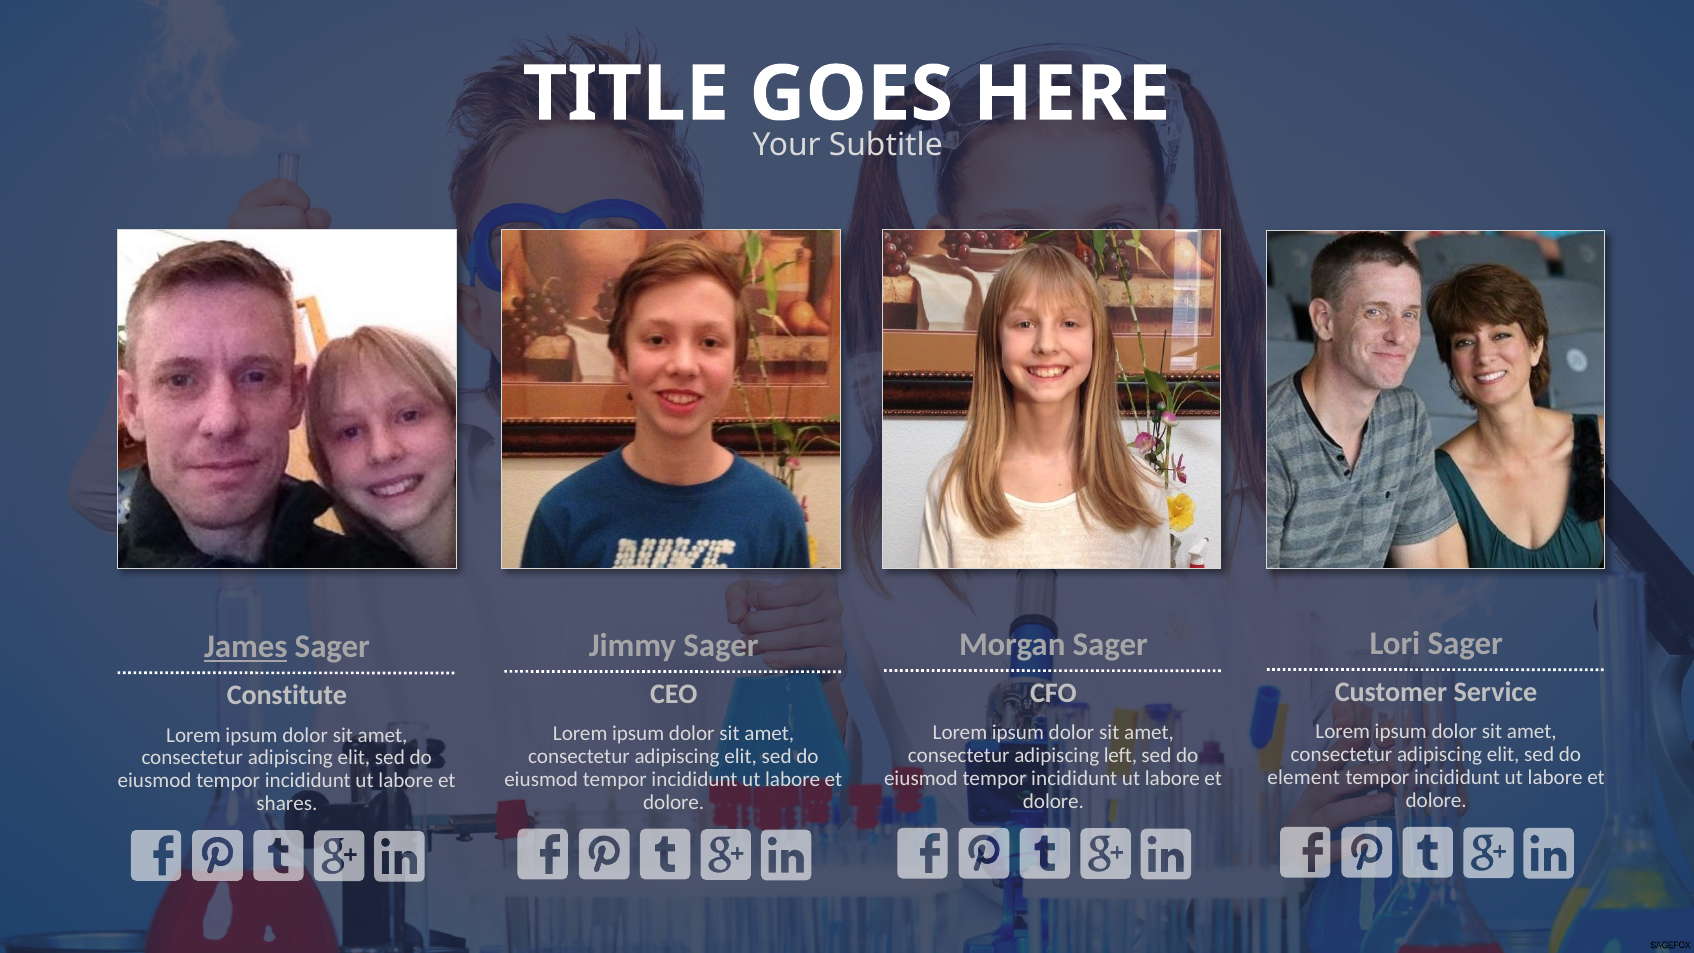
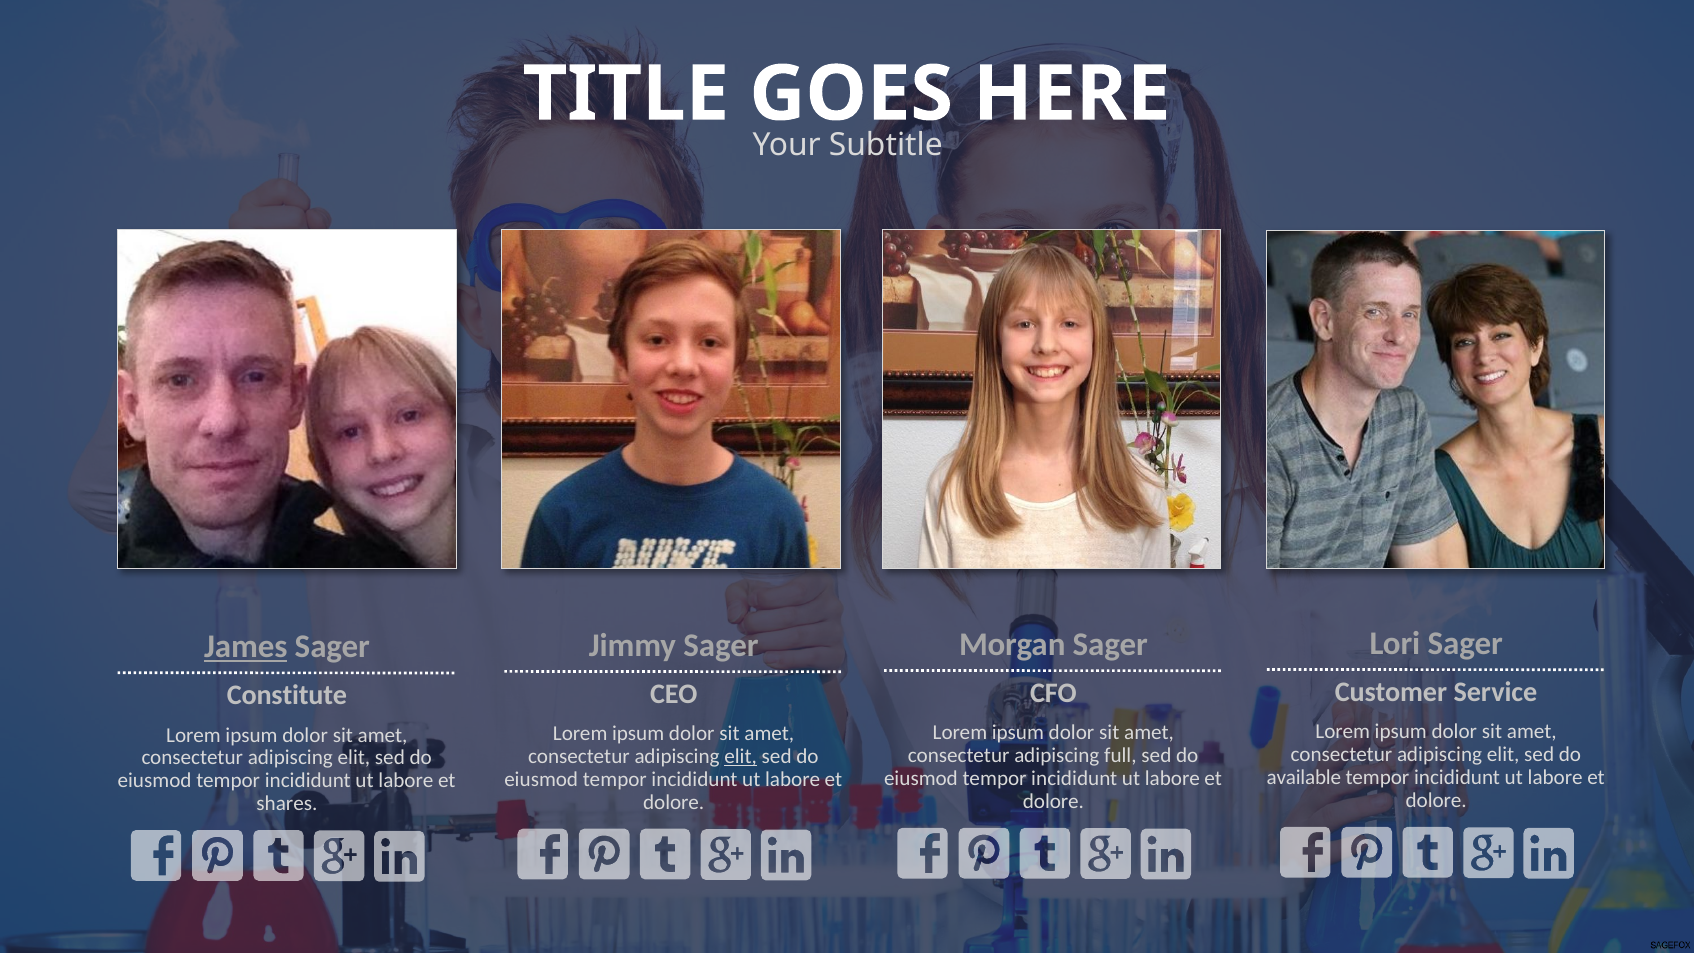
left: left -> full
elit at (741, 757) underline: none -> present
element: element -> available
